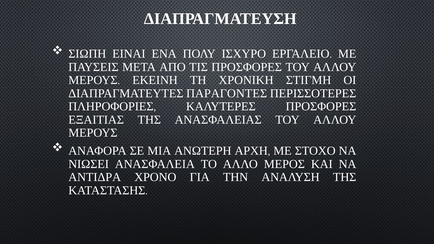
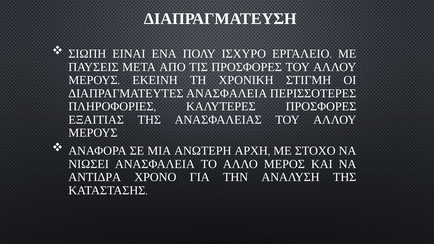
ΔΙΑΠΡΑΓΜΑΤΕΥΤΕΣ ΠΑΡΑΓΟΝΤΕΣ: ΠΑΡΑΓΟΝΤΕΣ -> ΑΝΑΣΦΑΛΕΙΑ
